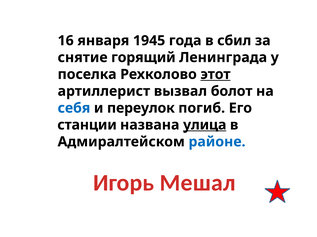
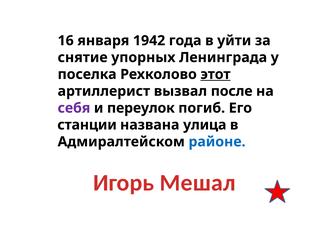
1945: 1945 -> 1942
сбил: сбил -> уйти
горящий: горящий -> упорных
болот: болот -> после
себя colour: blue -> purple
улица underline: present -> none
